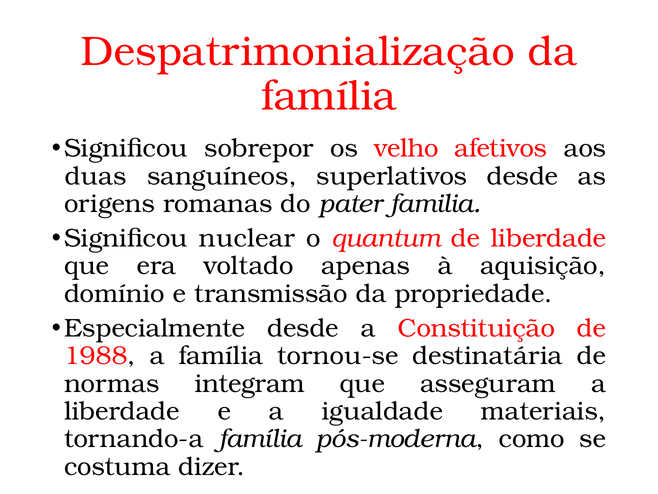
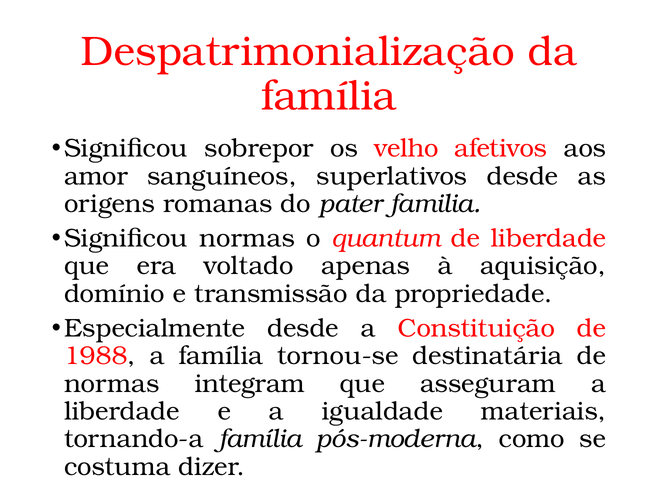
duas: duas -> amor
Significou nuclear: nuclear -> normas
